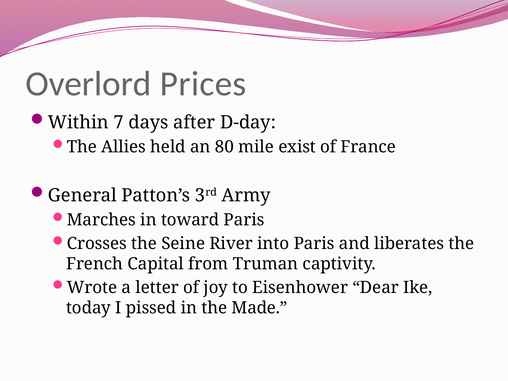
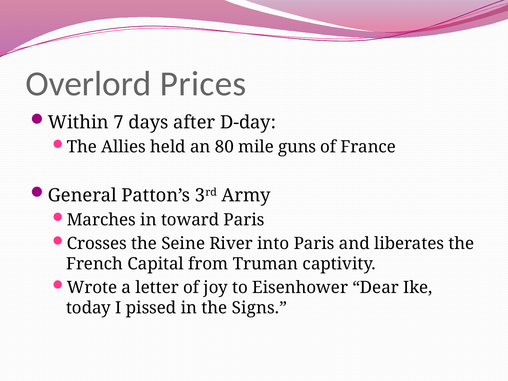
exist: exist -> guns
Made: Made -> Signs
